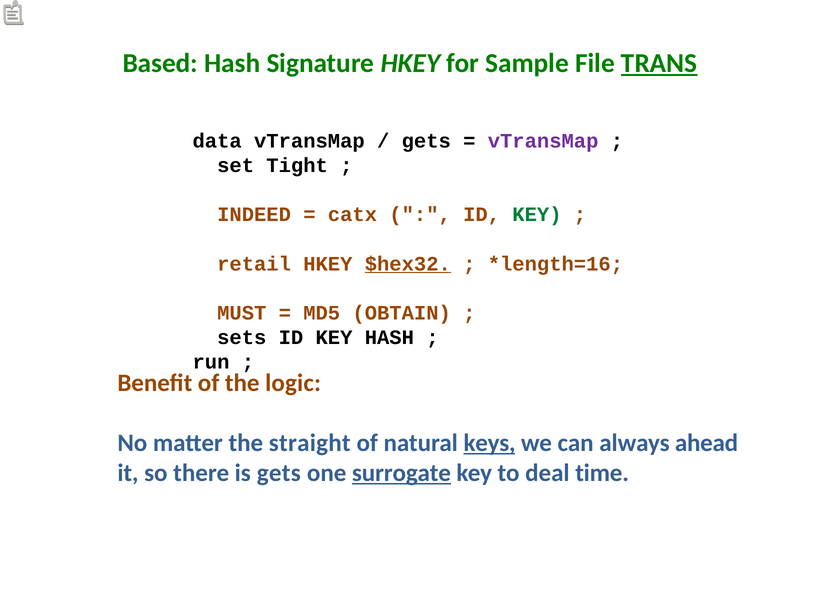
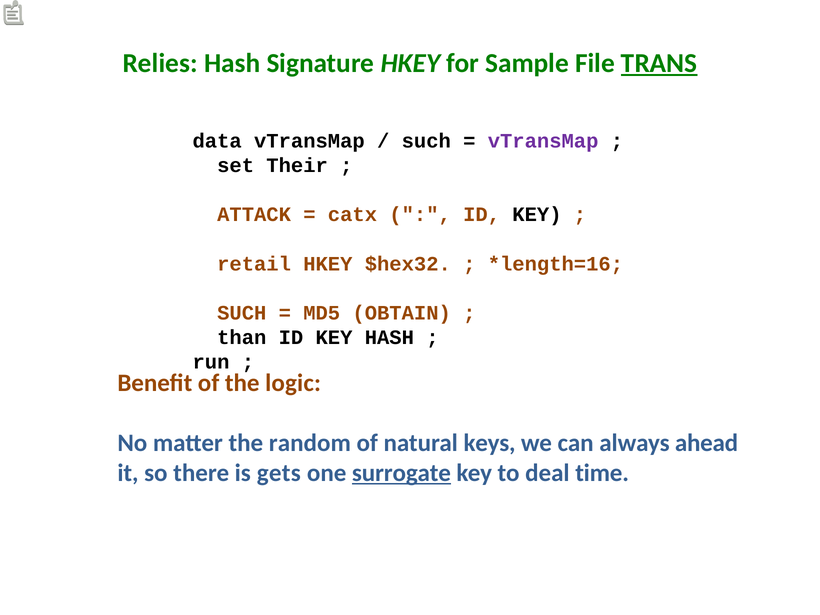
Based: Based -> Relies
gets at (426, 141): gets -> such
Tight: Tight -> Their
INDEED: INDEED -> ATTACK
KEY at (537, 215) colour: green -> black
$hex32 underline: present -> none
MUST at (242, 313): MUST -> SUCH
sets: sets -> than
straight: straight -> random
keys underline: present -> none
